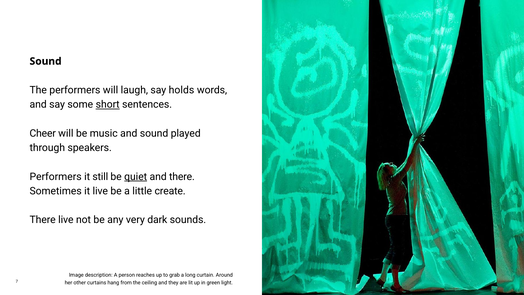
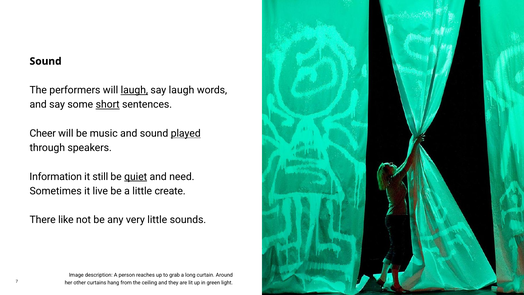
laugh at (134, 90) underline: none -> present
say holds: holds -> laugh
played underline: none -> present
Performers at (56, 177): Performers -> Information
and there: there -> need
There live: live -> like
very dark: dark -> little
